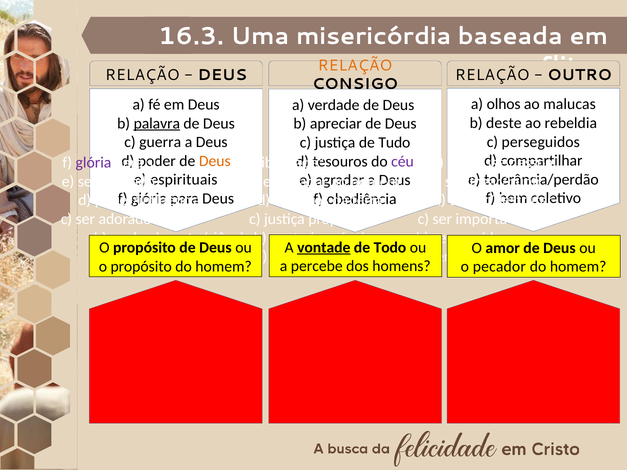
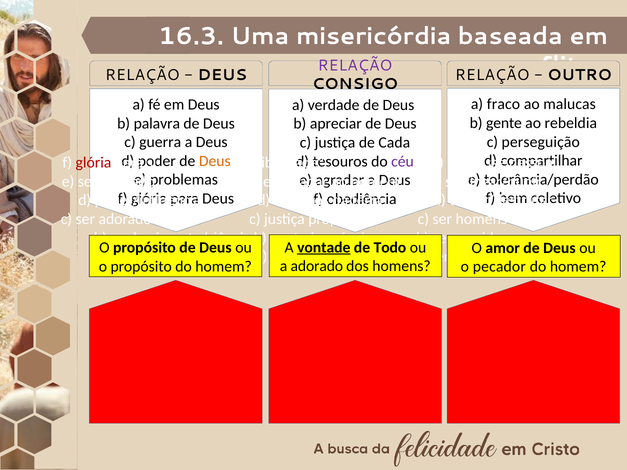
RELAÇÃO at (355, 66) colour: orange -> purple
olhos: olhos -> fraco
deste: deste -> gente
palavra underline: present -> none
perseguidos: perseguidos -> perseguição
Tudo: Tudo -> Cada
glória at (93, 163) colour: purple -> red
espirituais: espirituais -> problemas
ser importa: importa -> homens
percebe at (317, 266): percebe -> adorado
